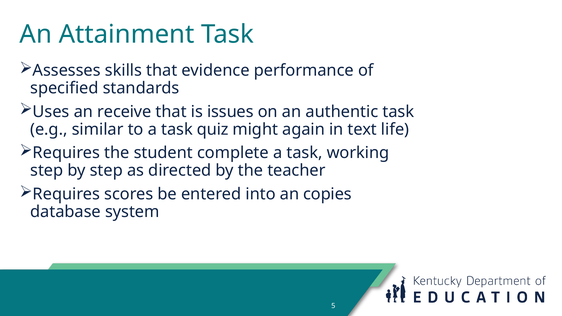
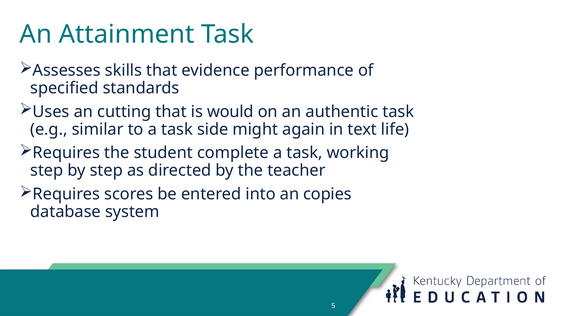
receive: receive -> cutting
issues: issues -> would
quiz: quiz -> side
